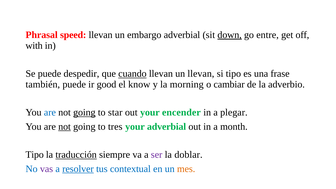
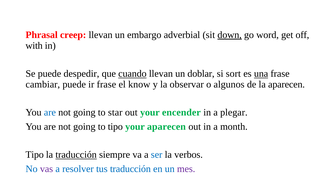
speed: speed -> creep
entre: entre -> word
un llevan: llevan -> doblar
si tipo: tipo -> sort
una underline: none -> present
también: también -> cambiar
ir good: good -> frase
morning: morning -> observar
cambiar: cambiar -> algunos
la adverbio: adverbio -> aparecen
going at (84, 112) underline: present -> none
not at (65, 127) underline: present -> none
to tres: tres -> tipo
your adverbial: adverbial -> aparecen
ser colour: purple -> blue
doblar: doblar -> verbos
resolver underline: present -> none
tus contextual: contextual -> traducción
mes colour: orange -> purple
